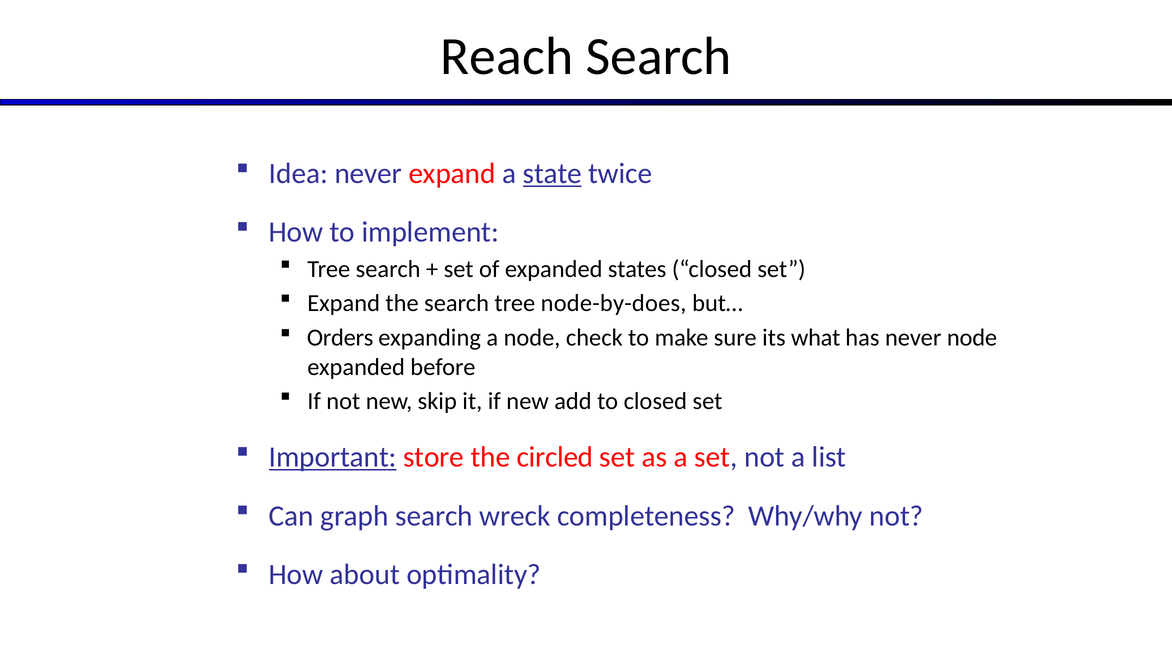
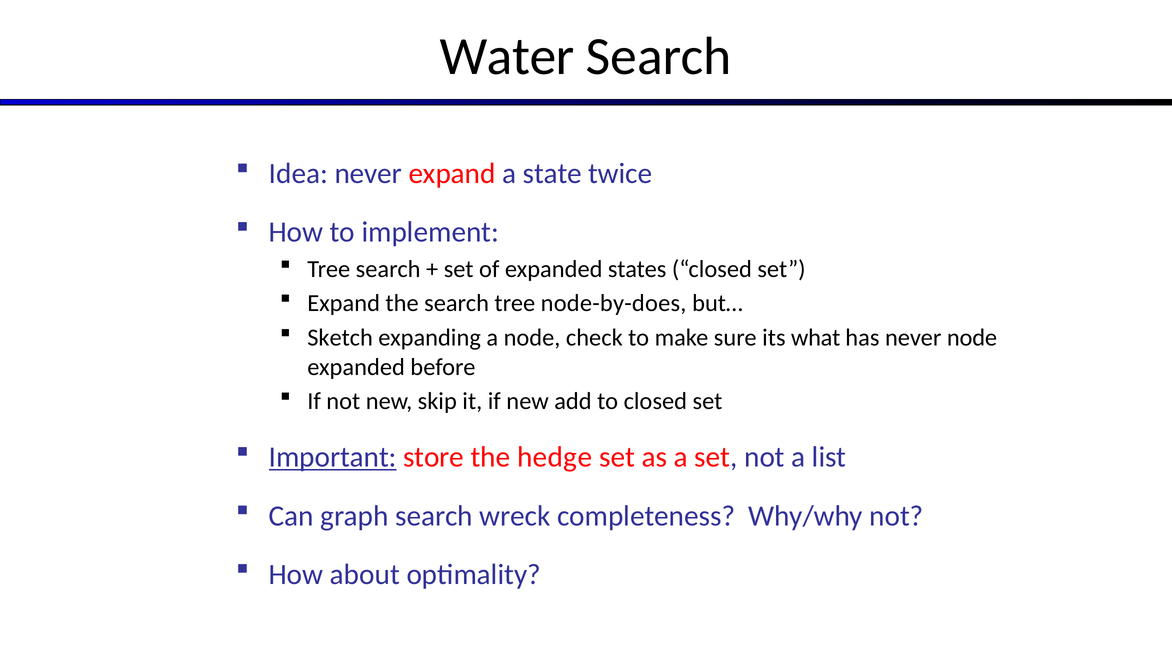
Reach: Reach -> Water
state underline: present -> none
Orders: Orders -> Sketch
circled: circled -> hedge
